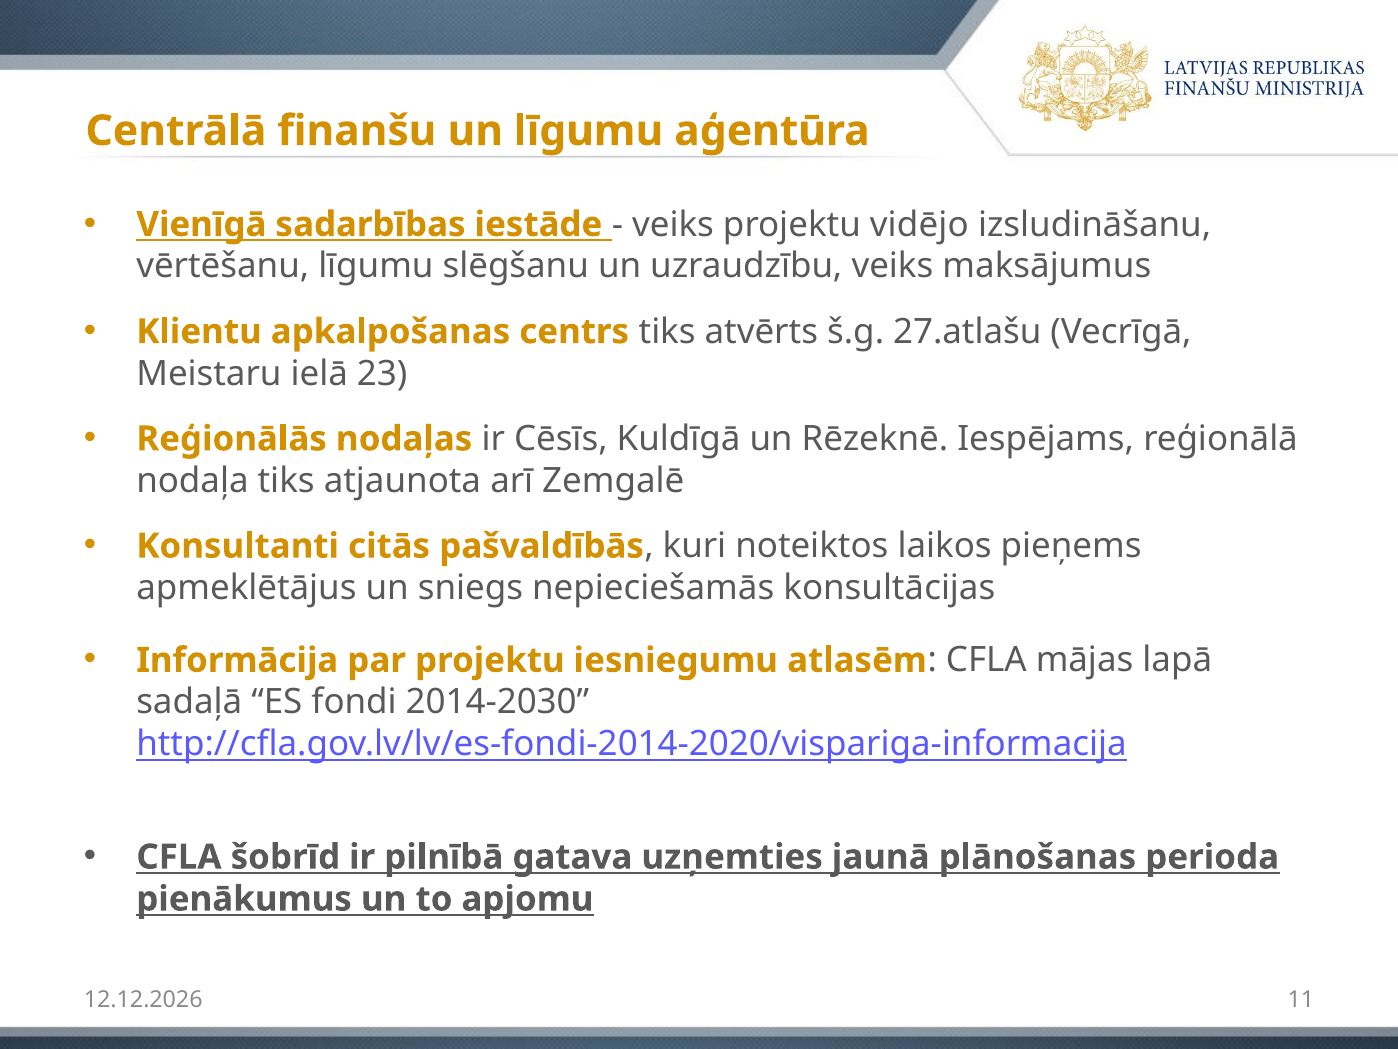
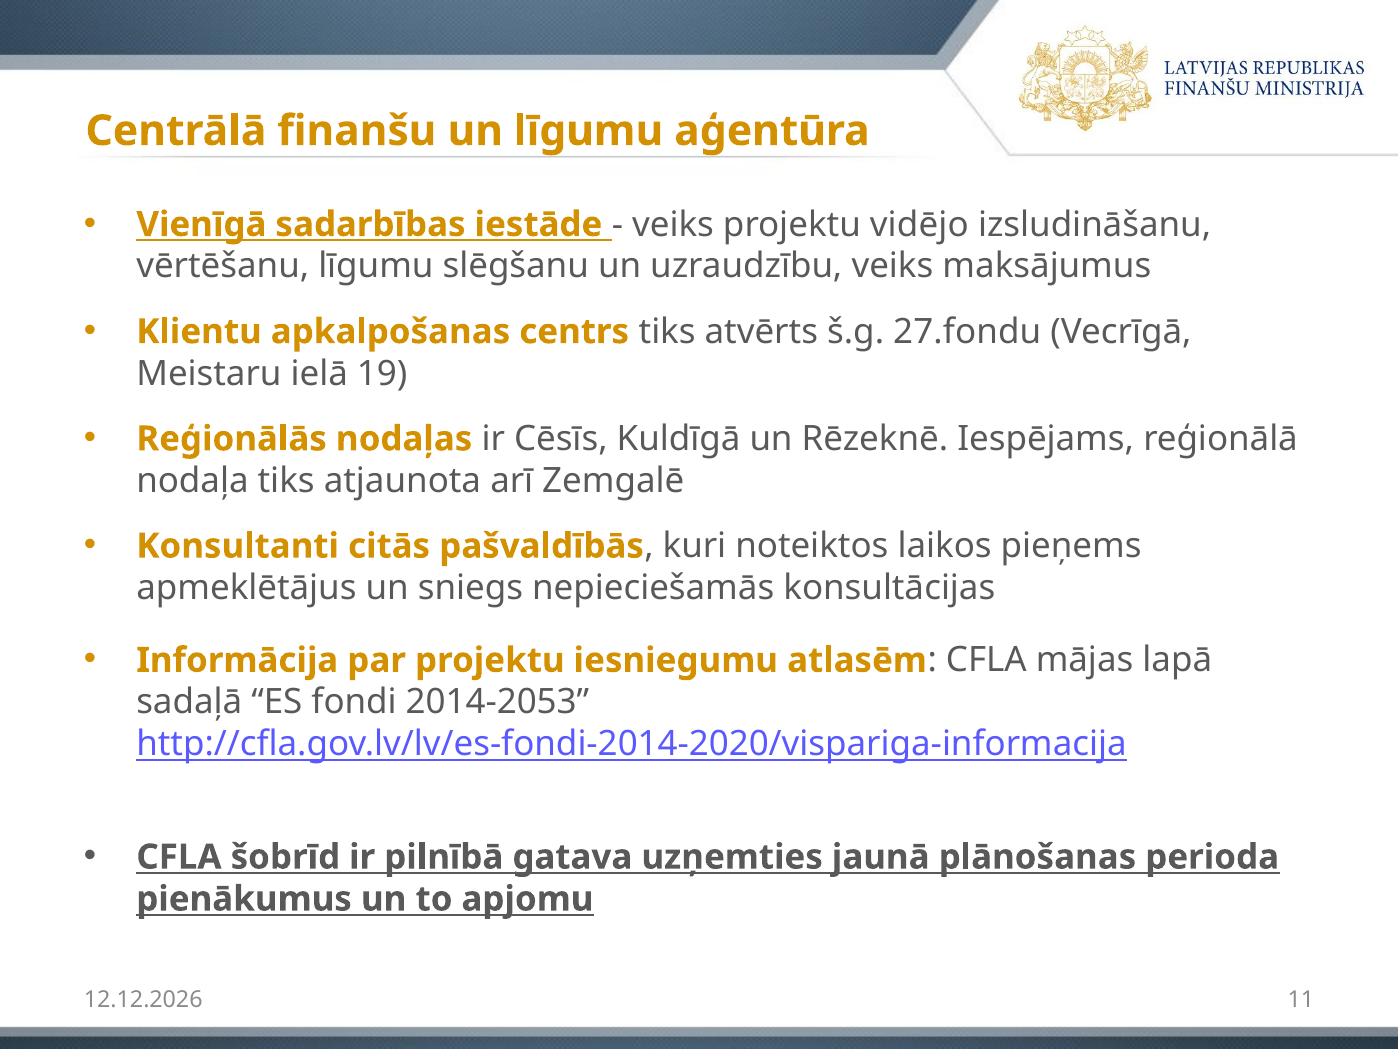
27.atlašu: 27.atlašu -> 27.fondu
23: 23 -> 19
2014-2030: 2014-2030 -> 2014-2053
